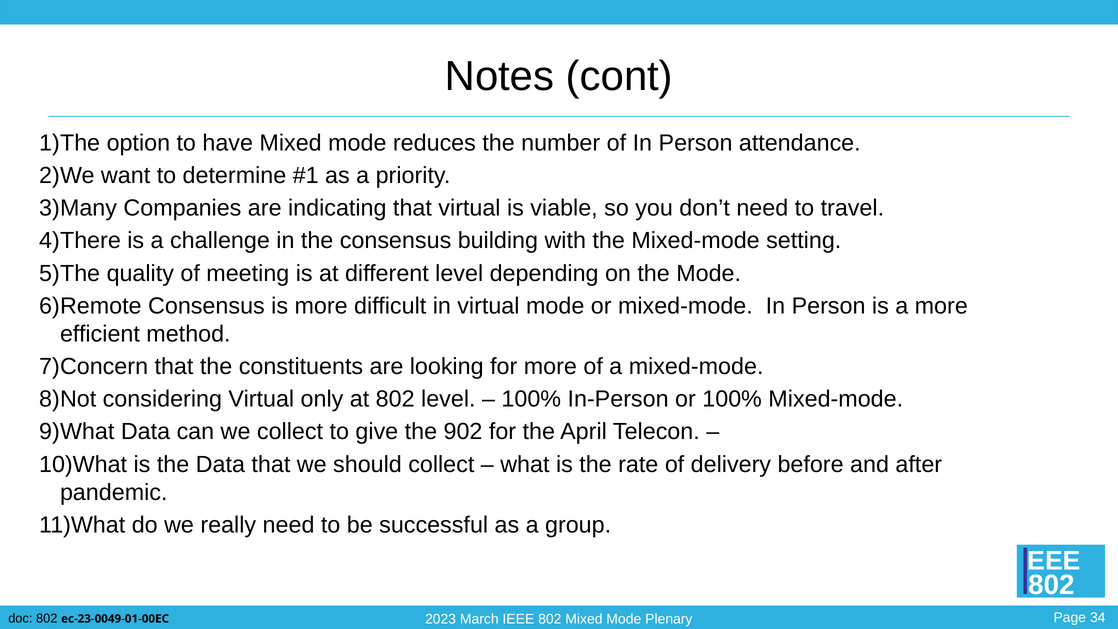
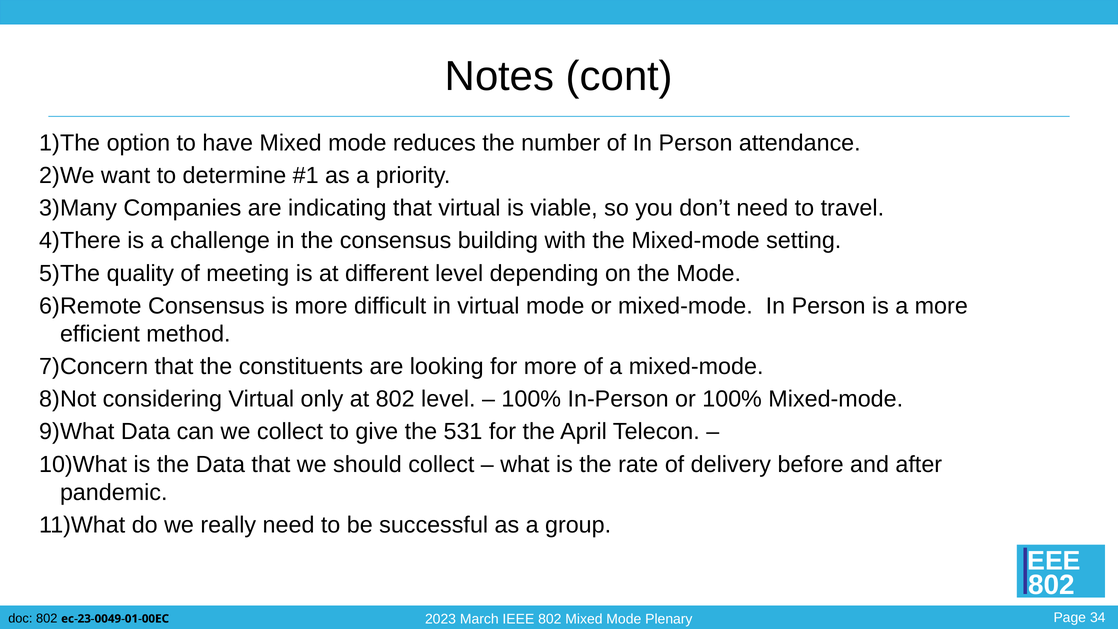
902: 902 -> 531
